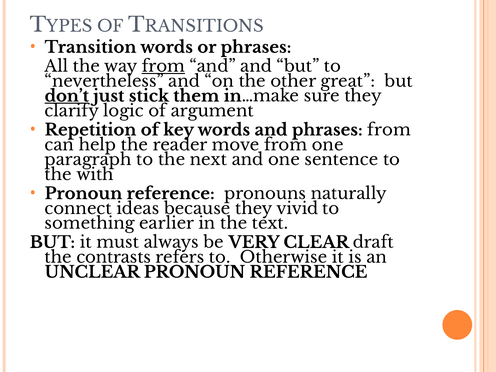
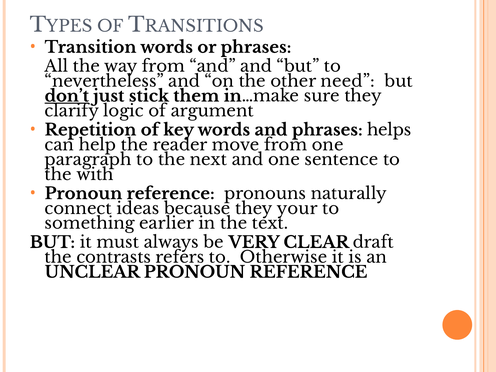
from at (163, 66) underline: present -> none
great: great -> need
phrases from: from -> helps
vivid: vivid -> your
